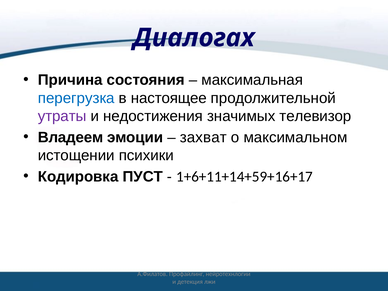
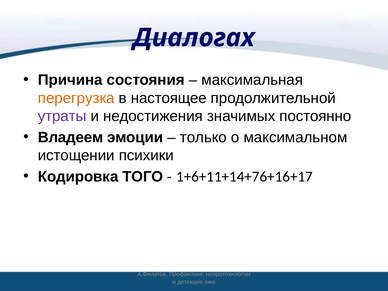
перегрузка colour: blue -> orange
телевизор: телевизор -> постоянно
захват: захват -> только
ПУСТ: ПУСТ -> ТОГО
1+6+11+14+59+16+17: 1+6+11+14+59+16+17 -> 1+6+11+14+76+16+17
